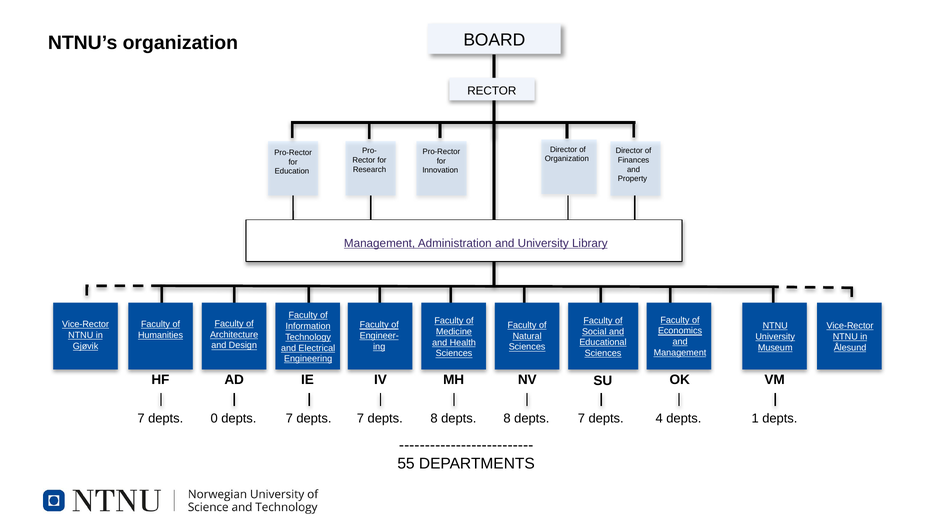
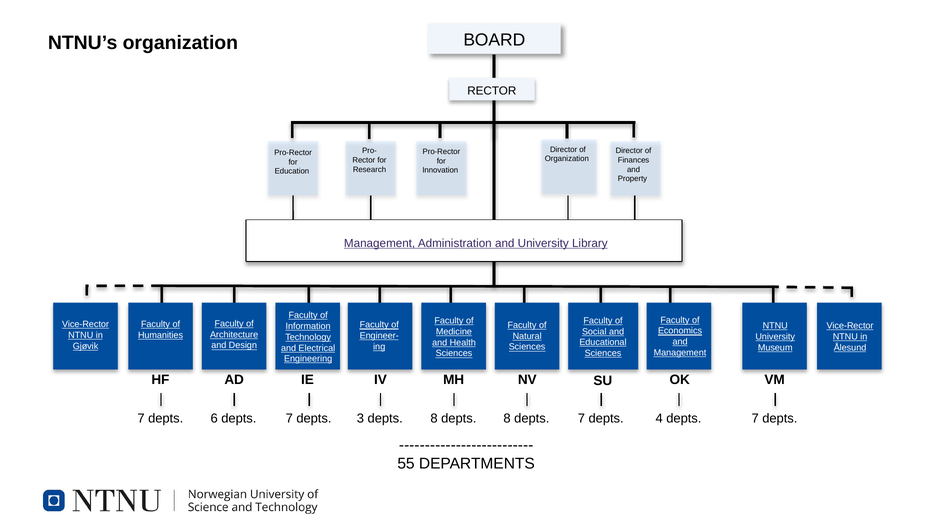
0: 0 -> 6
7 depts 7: 7 -> 3
4 depts 1: 1 -> 7
